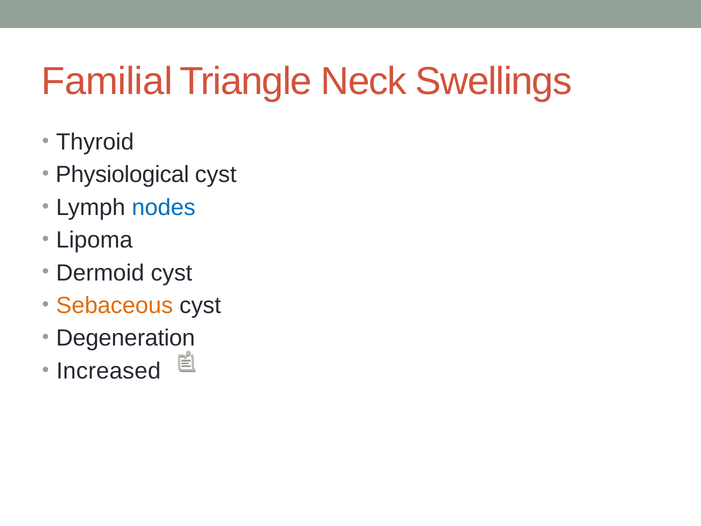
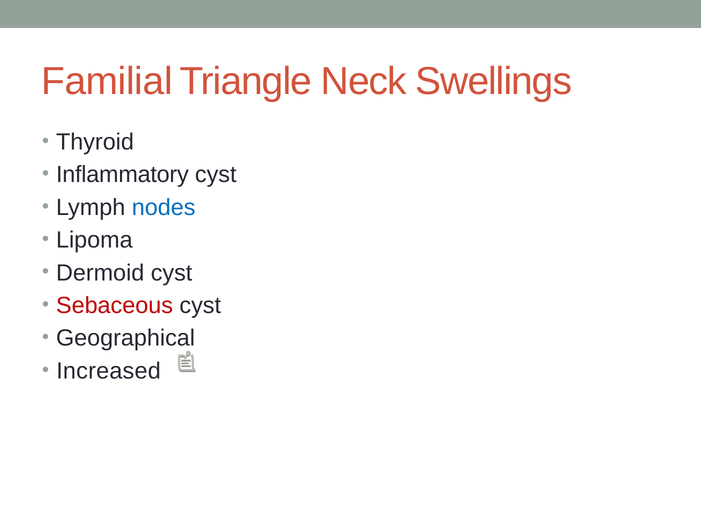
Physiological: Physiological -> Inflammatory
Sebaceous colour: orange -> red
Degeneration: Degeneration -> Geographical
